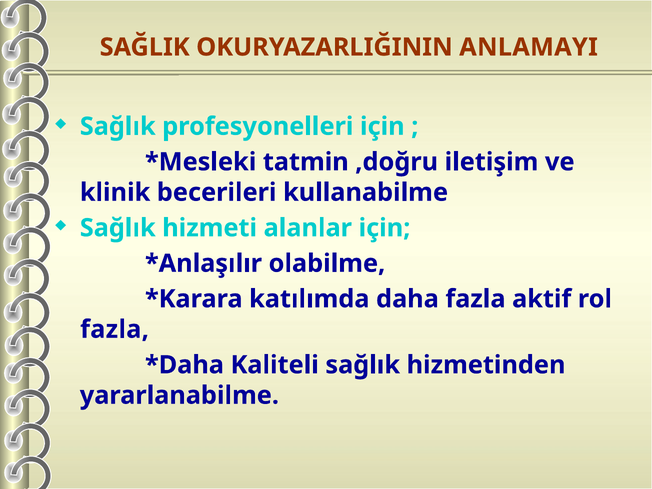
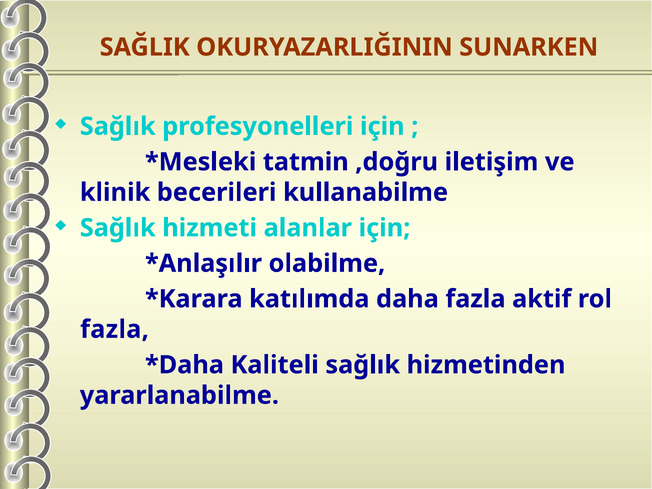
ANLAMAYI: ANLAMAYI -> SUNARKEN
